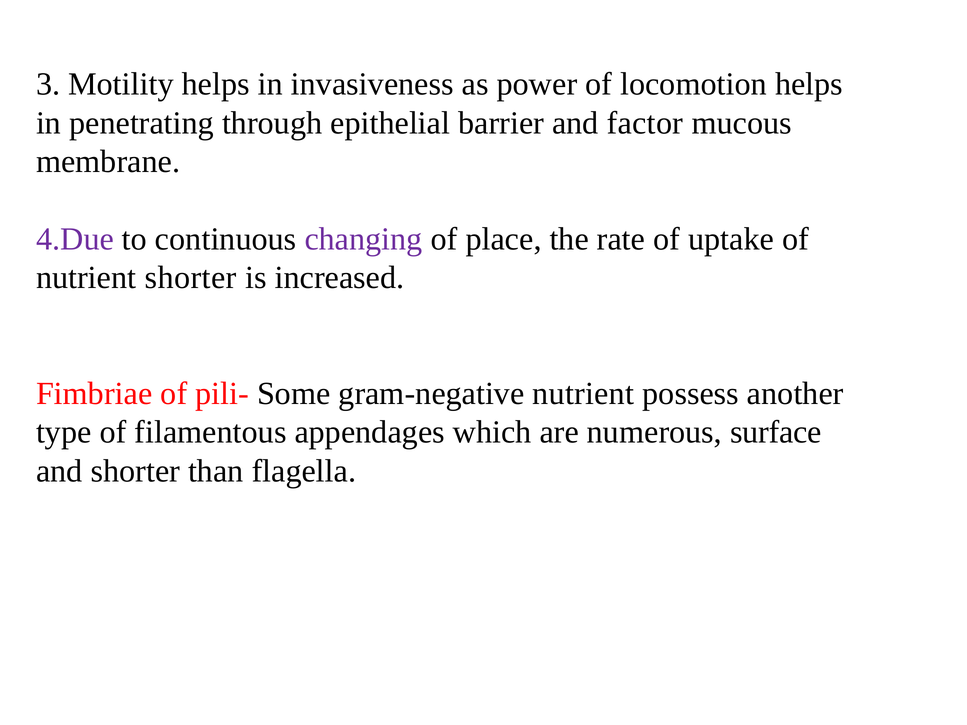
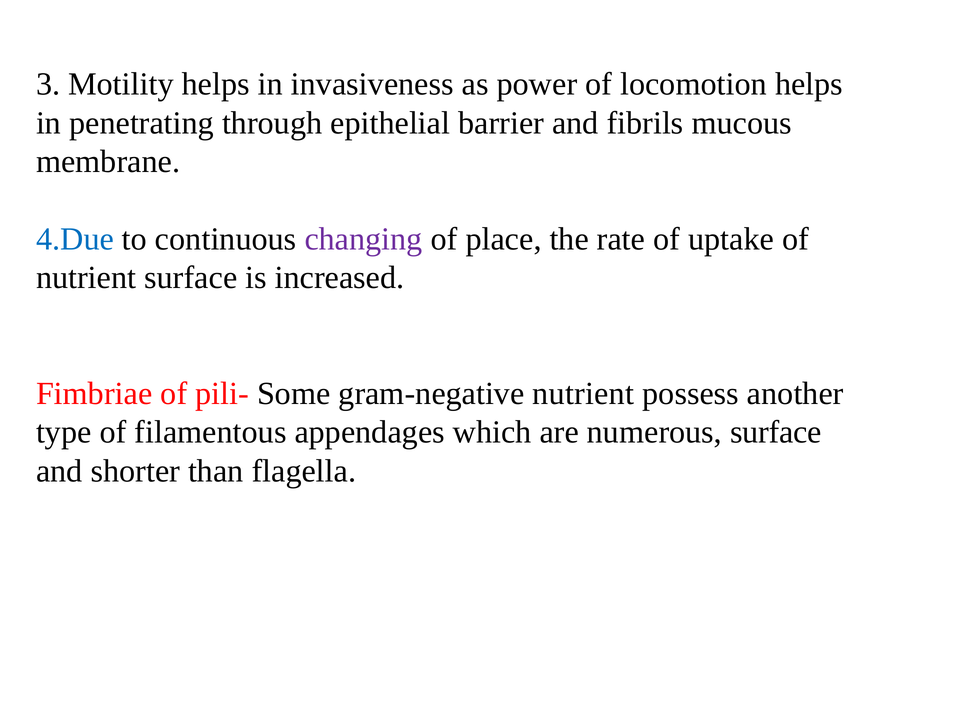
factor: factor -> fibrils
4.Due colour: purple -> blue
nutrient shorter: shorter -> surface
